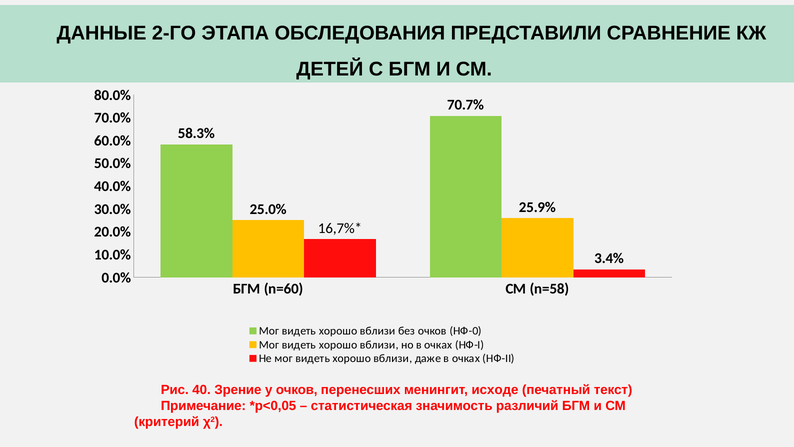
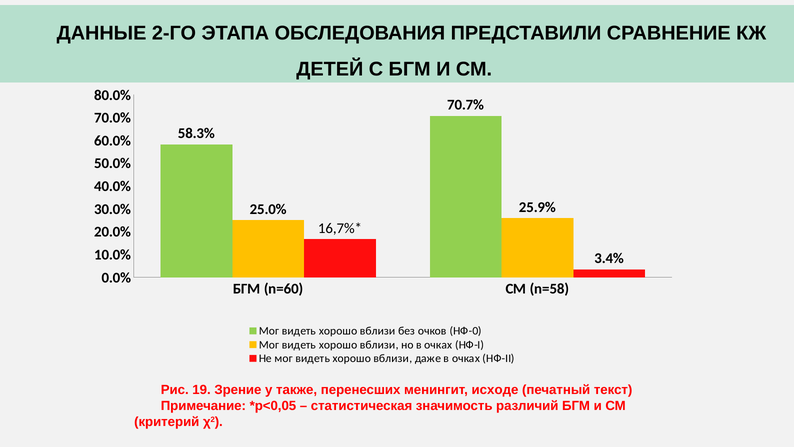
40: 40 -> 19
у очков: очков -> также
